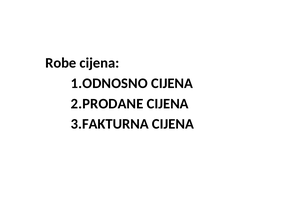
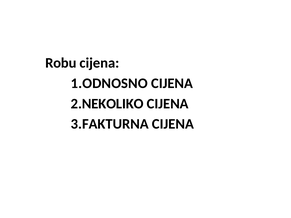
Robe: Robe -> Robu
2.PRODANE: 2.PRODANE -> 2.NEKOLIKO
